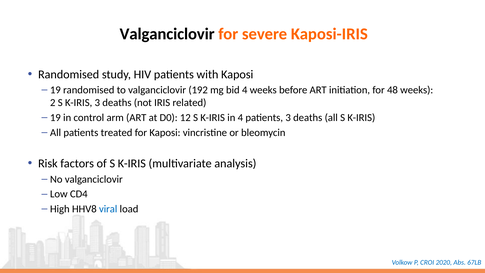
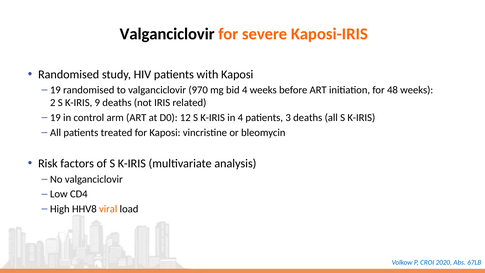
192: 192 -> 970
K-IRIS 3: 3 -> 9
viral colour: blue -> orange
